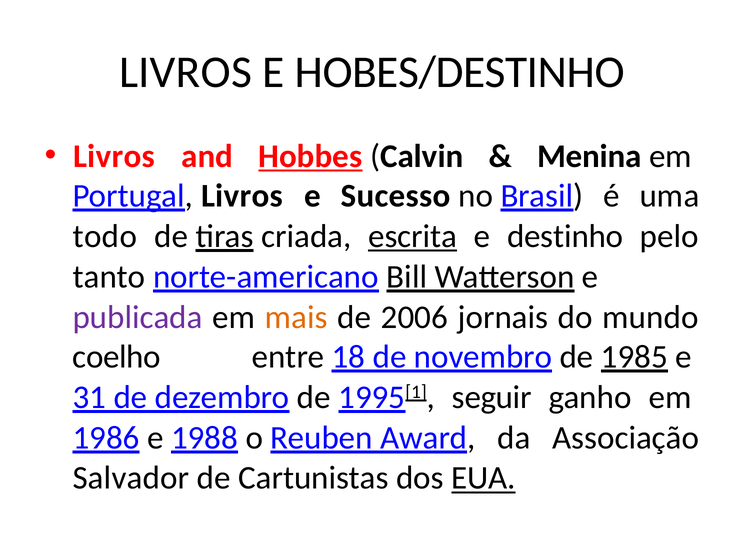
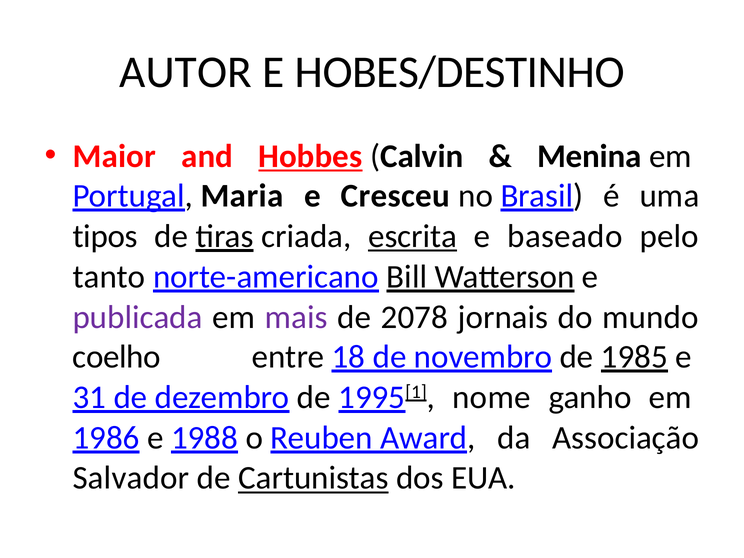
LIVROS at (186, 72): LIVROS -> AUTOR
Livros at (114, 156): Livros -> Maior
Portugal Livros: Livros -> Maria
Sucesso: Sucesso -> Cresceu
todo: todo -> tipos
destinho: destinho -> baseado
mais colour: orange -> purple
2006: 2006 -> 2078
seguir: seguir -> nome
Cartunistas underline: none -> present
EUA underline: present -> none
